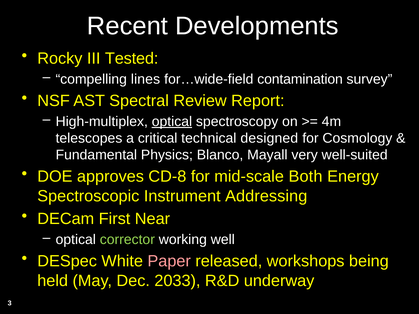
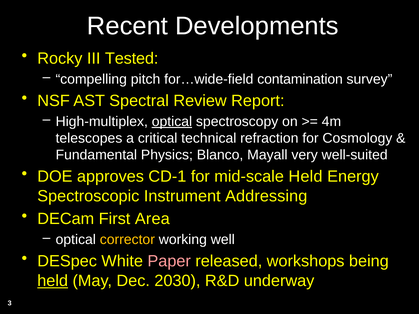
lines: lines -> pitch
designed: designed -> refraction
CD-8: CD-8 -> CD-1
mid-scale Both: Both -> Held
Near: Near -> Area
corrector colour: light green -> yellow
held at (53, 281) underline: none -> present
2033: 2033 -> 2030
